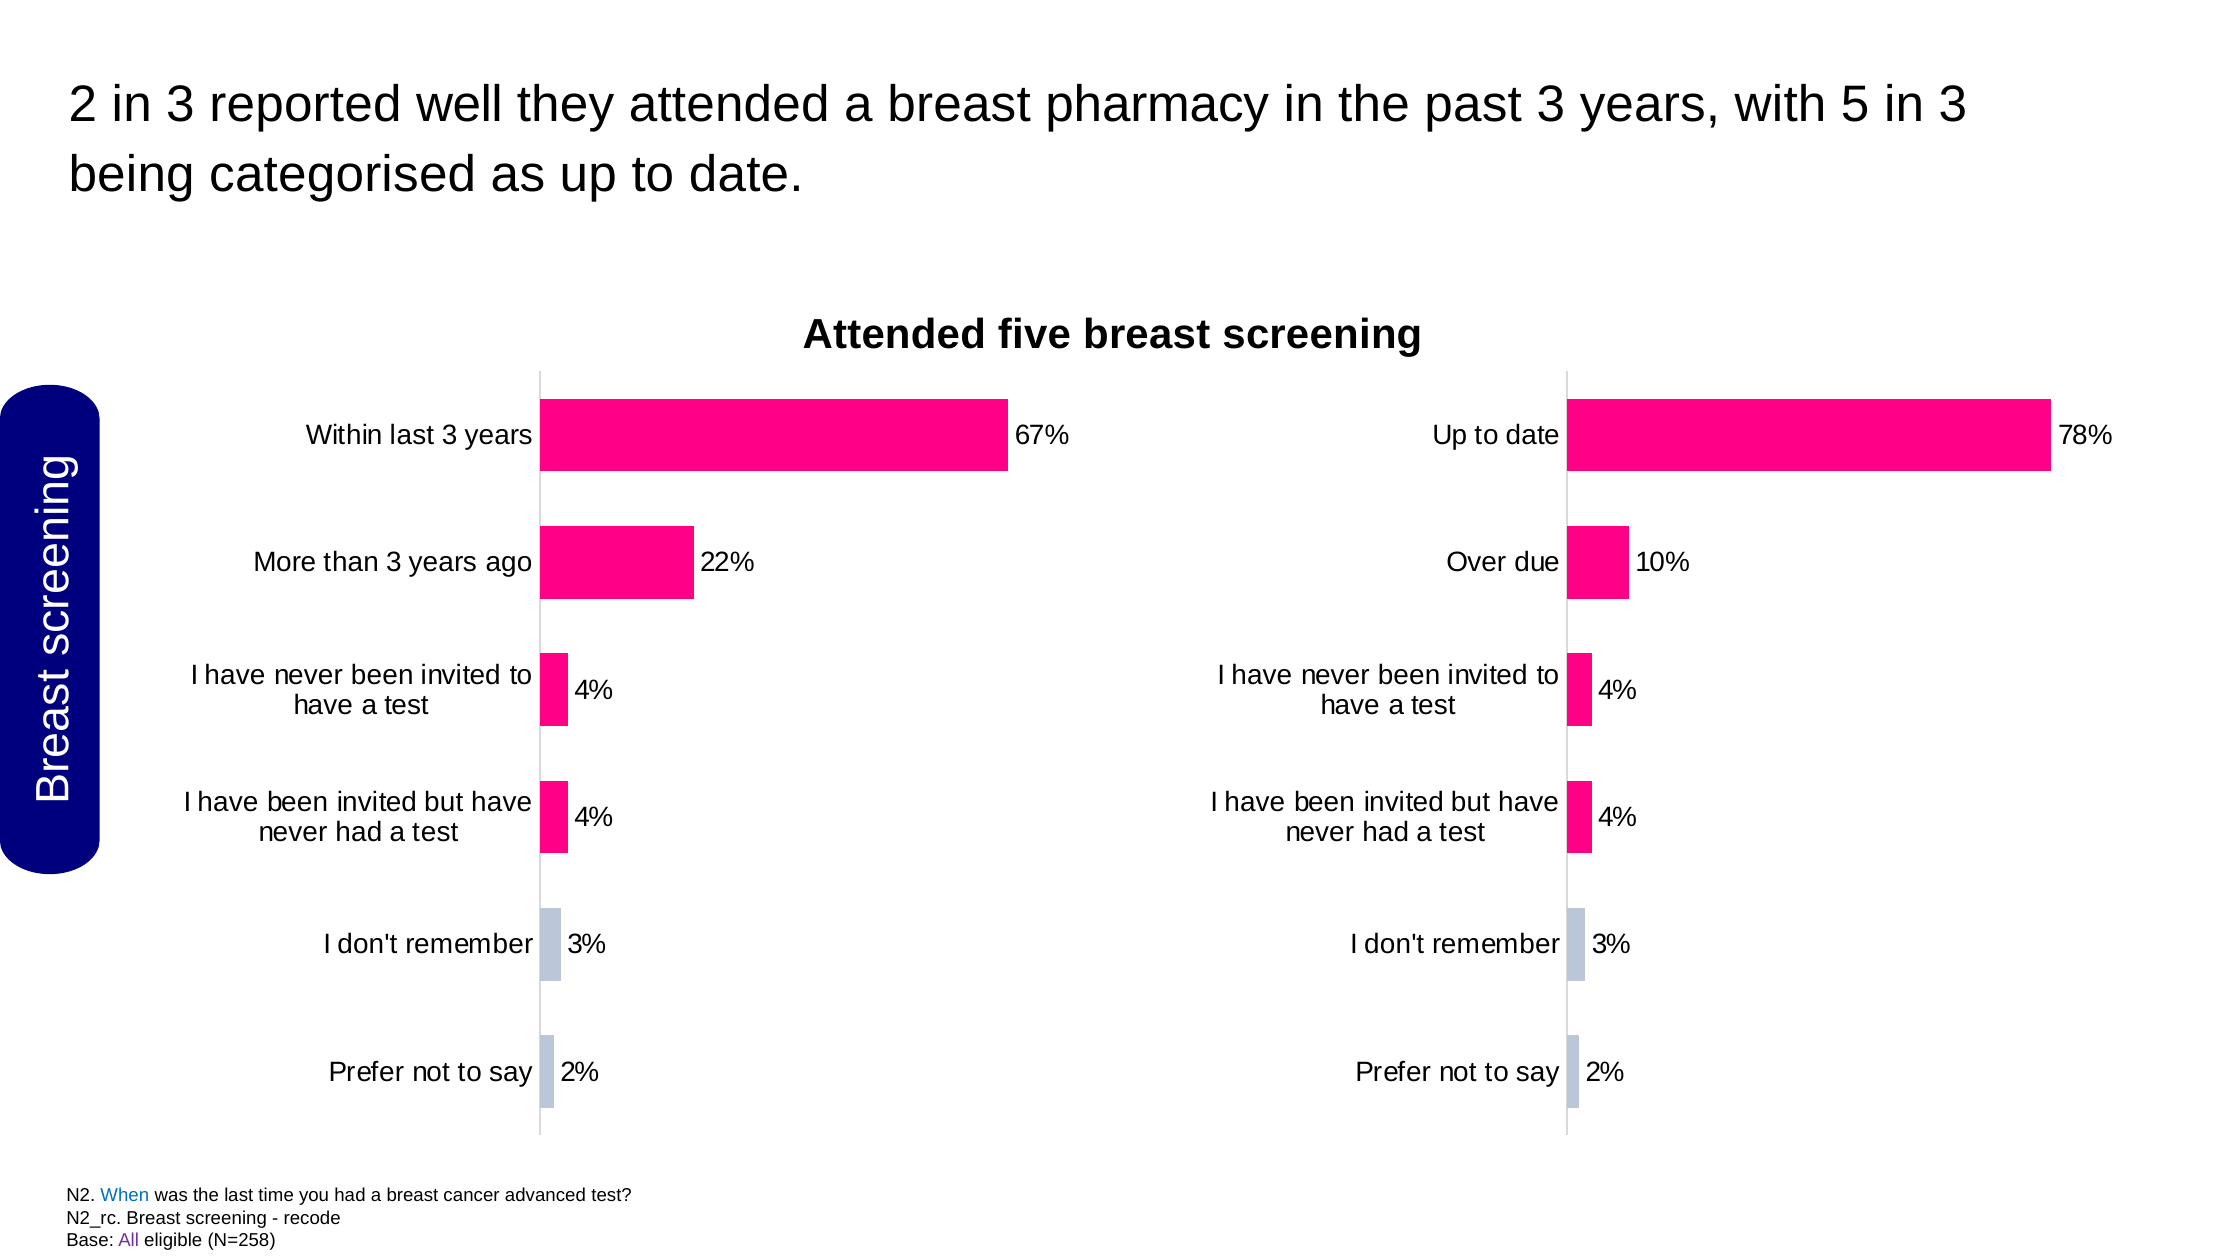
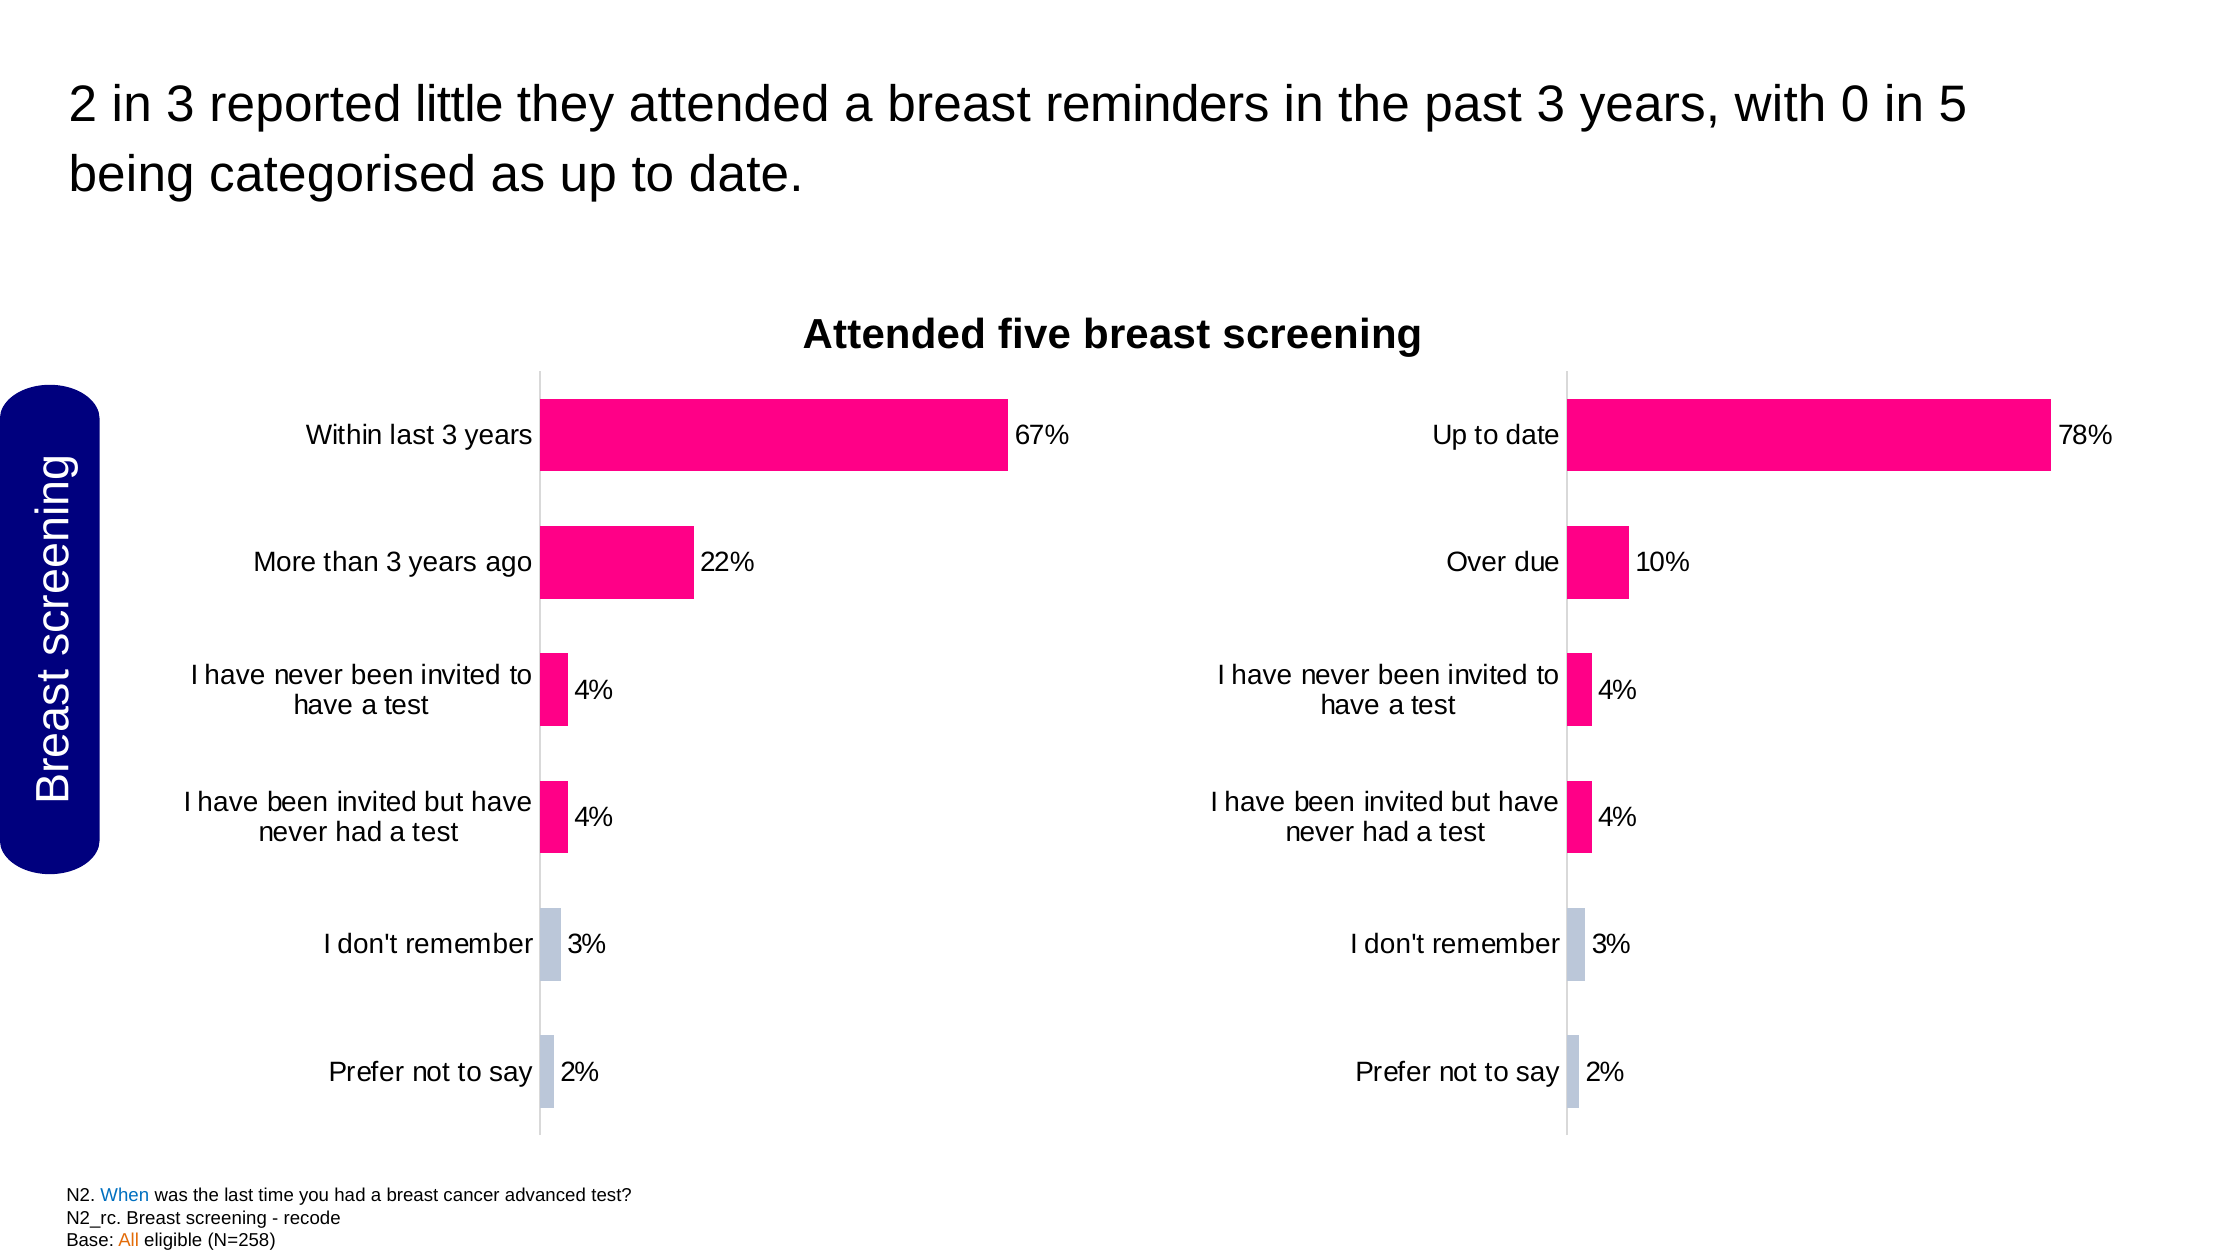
well: well -> little
pharmacy: pharmacy -> reminders
5: 5 -> 0
3 at (1953, 105): 3 -> 5
All colour: purple -> orange
